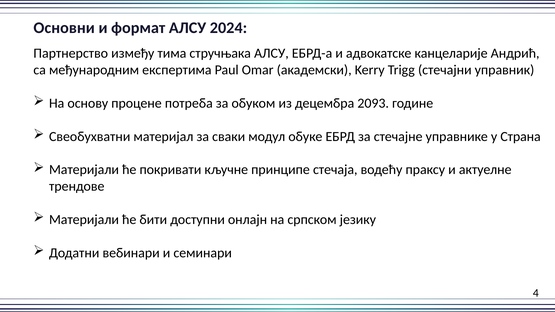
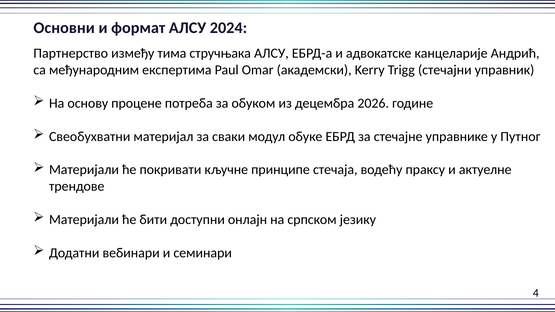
2093: 2093 -> 2026
Страна: Страна -> Путног
